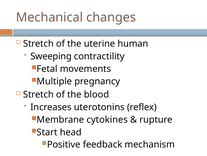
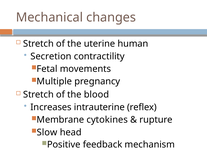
Sweeping: Sweeping -> Secretion
uterotonins: uterotonins -> intrauterine
Start: Start -> Slow
